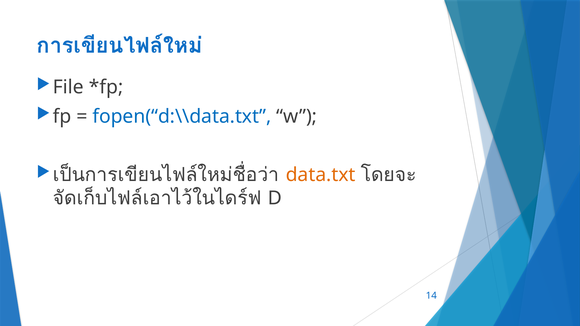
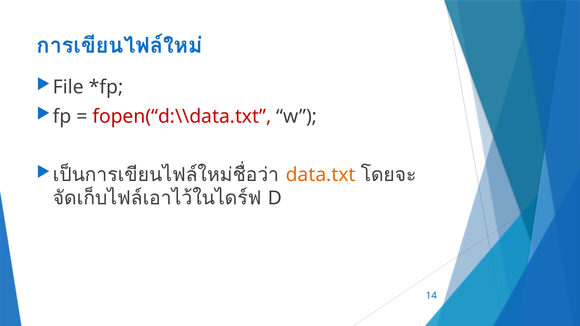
fopen(“d:\\data.txt colour: blue -> red
